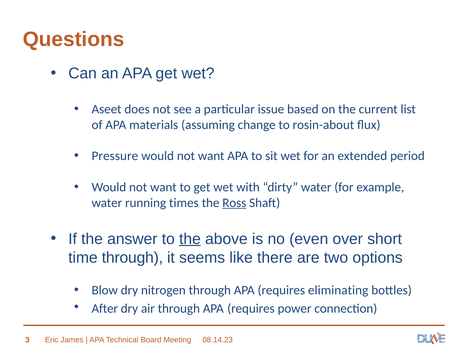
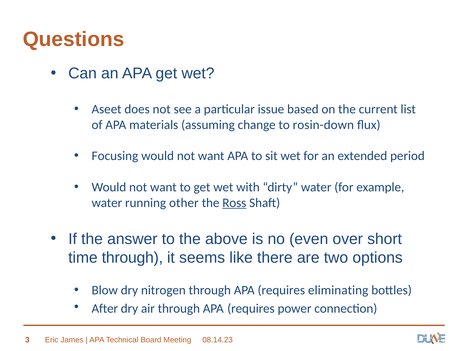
rosin-about: rosin-about -> rosin-down
Pressure: Pressure -> Focusing
times: times -> other
the at (190, 239) underline: present -> none
